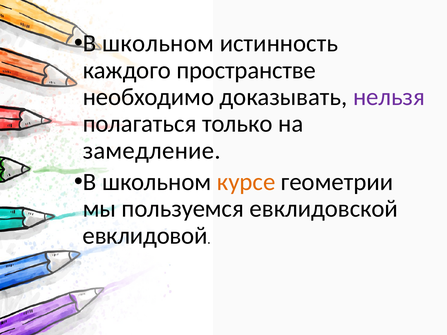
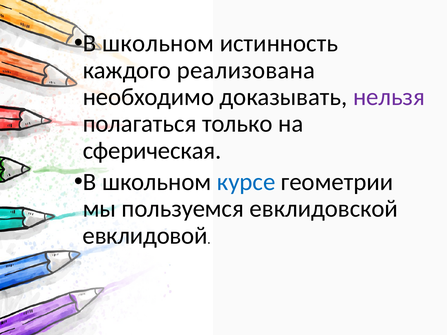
пространстве: пространстве -> реализована
замедление: замедление -> сферическая
курсе colour: orange -> blue
